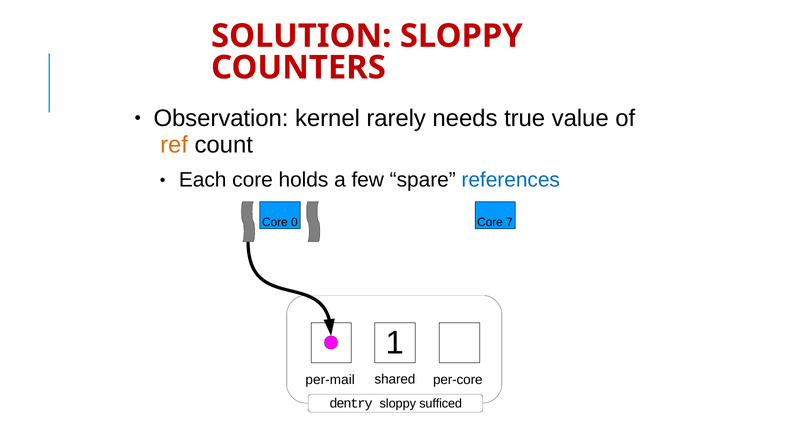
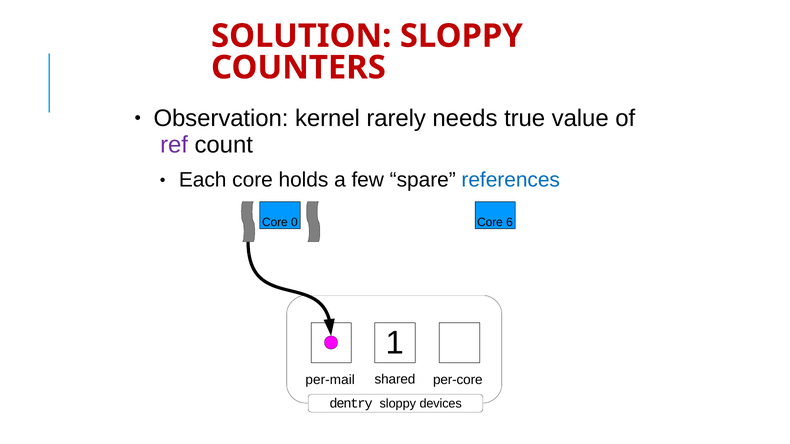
ref colour: orange -> purple
7: 7 -> 6
sufficed: sufficed -> devices
